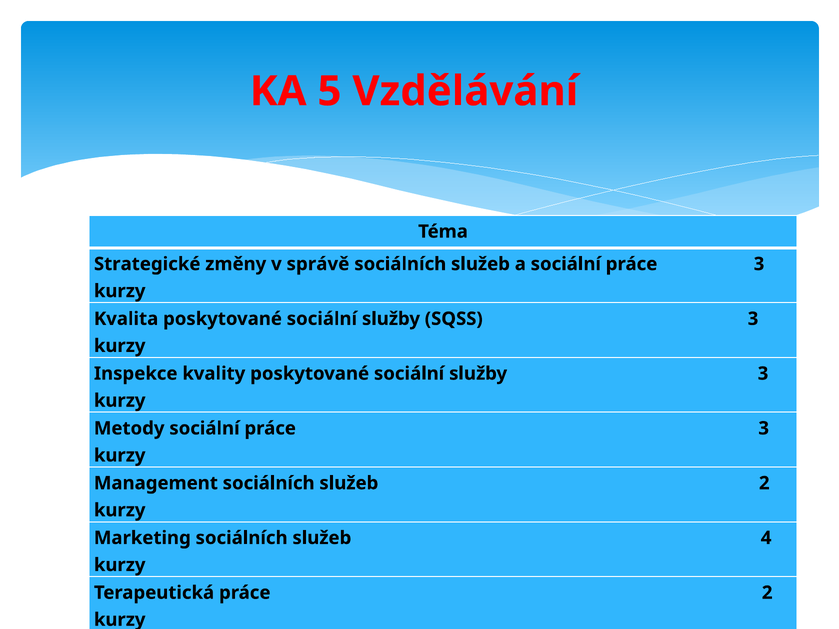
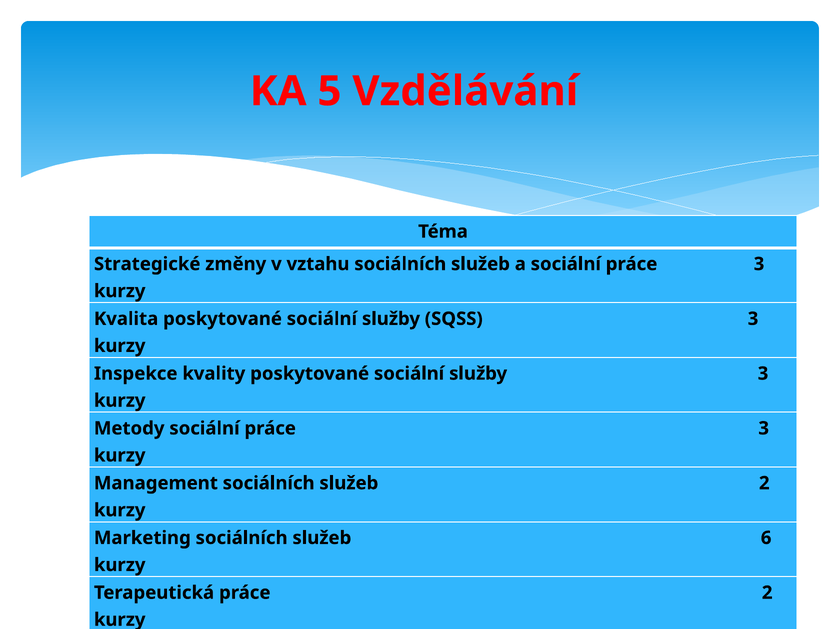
správě: správě -> vztahu
4: 4 -> 6
